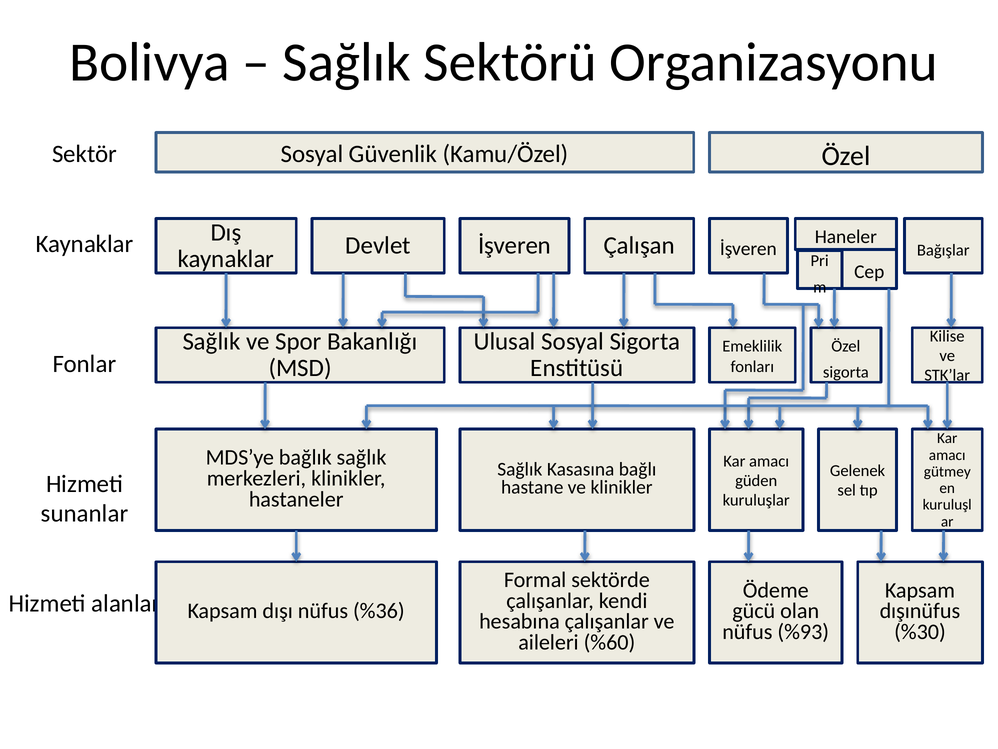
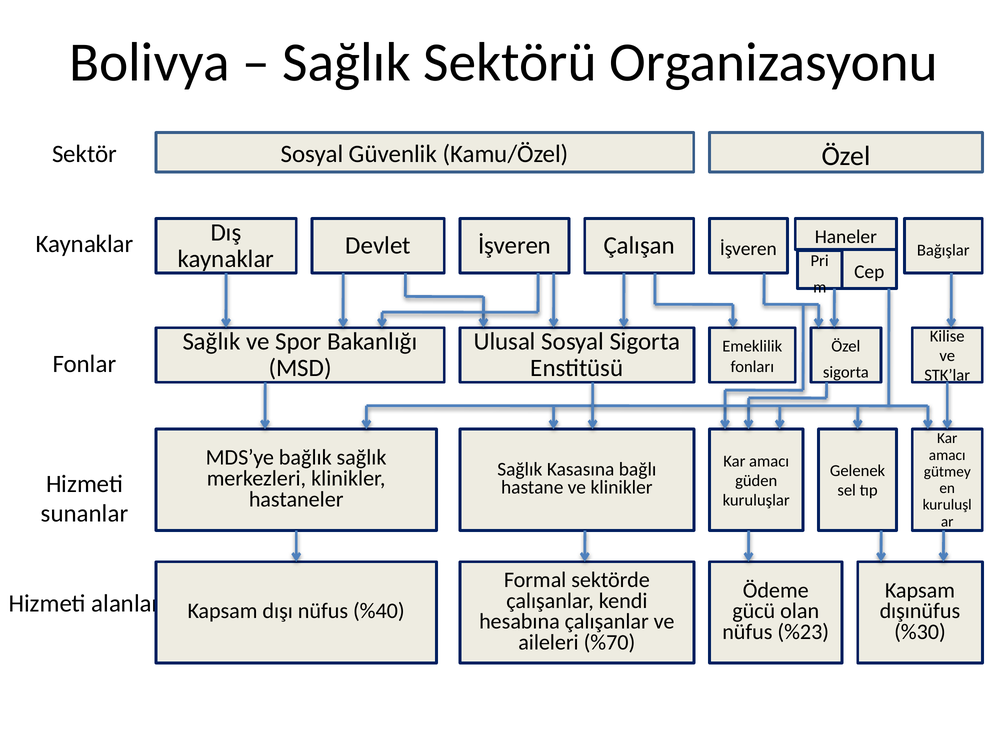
%36: %36 -> %40
%93: %93 -> %23
%60: %60 -> %70
